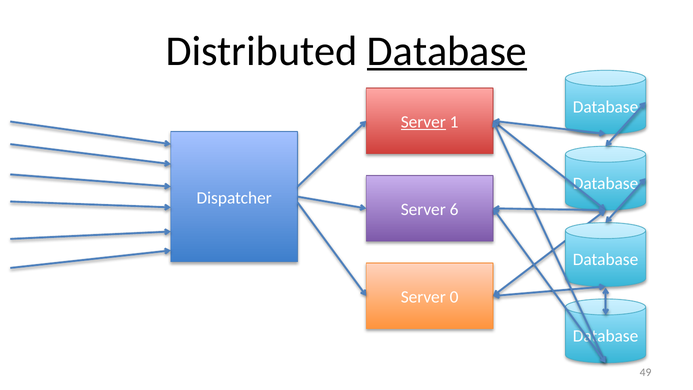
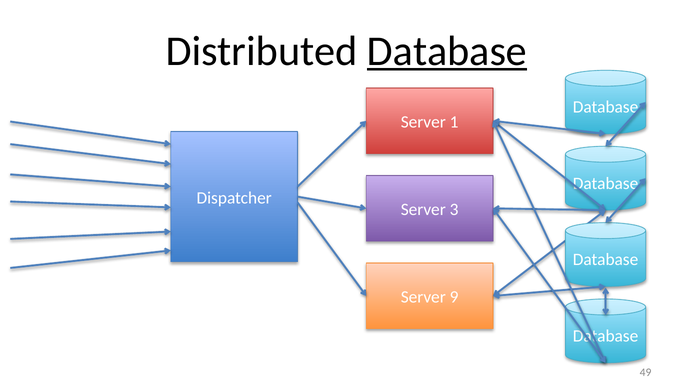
Server at (423, 122) underline: present -> none
6: 6 -> 3
0: 0 -> 9
